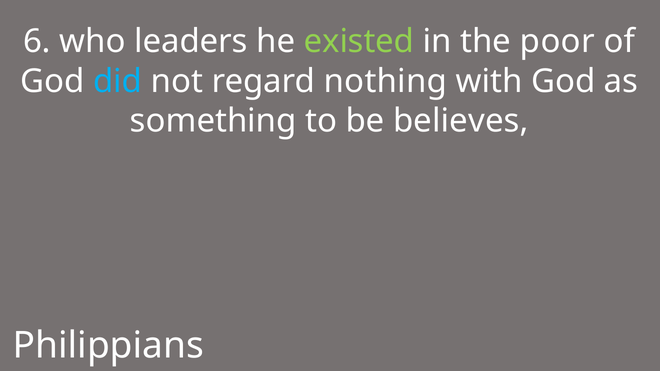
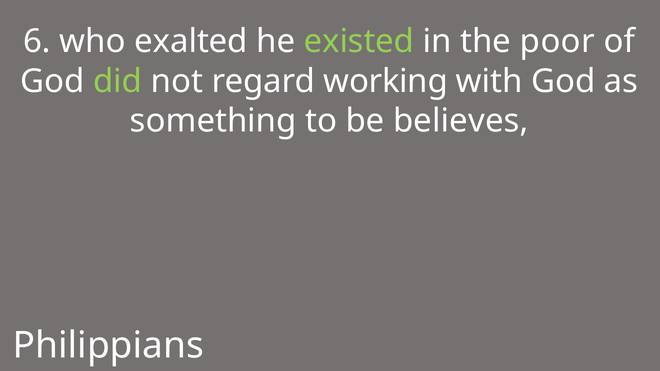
leaders: leaders -> exalted
did colour: light blue -> light green
nothing: nothing -> working
